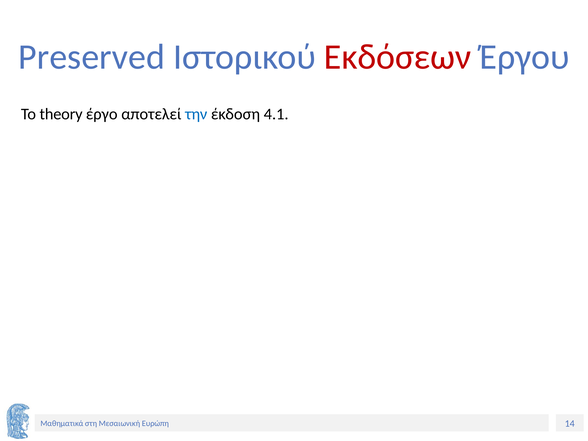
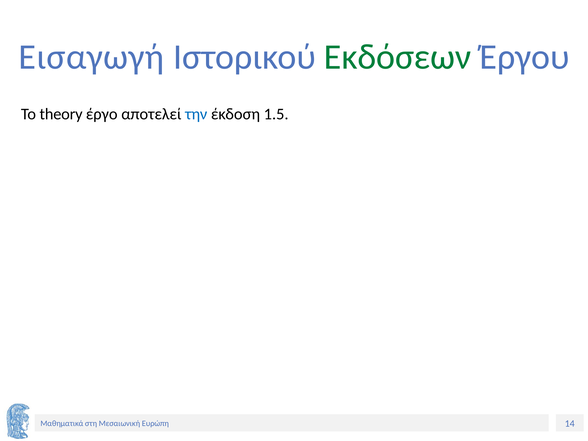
Preserved: Preserved -> Εισαγωγή
Εκδόσεων colour: red -> green
4.1: 4.1 -> 1.5
